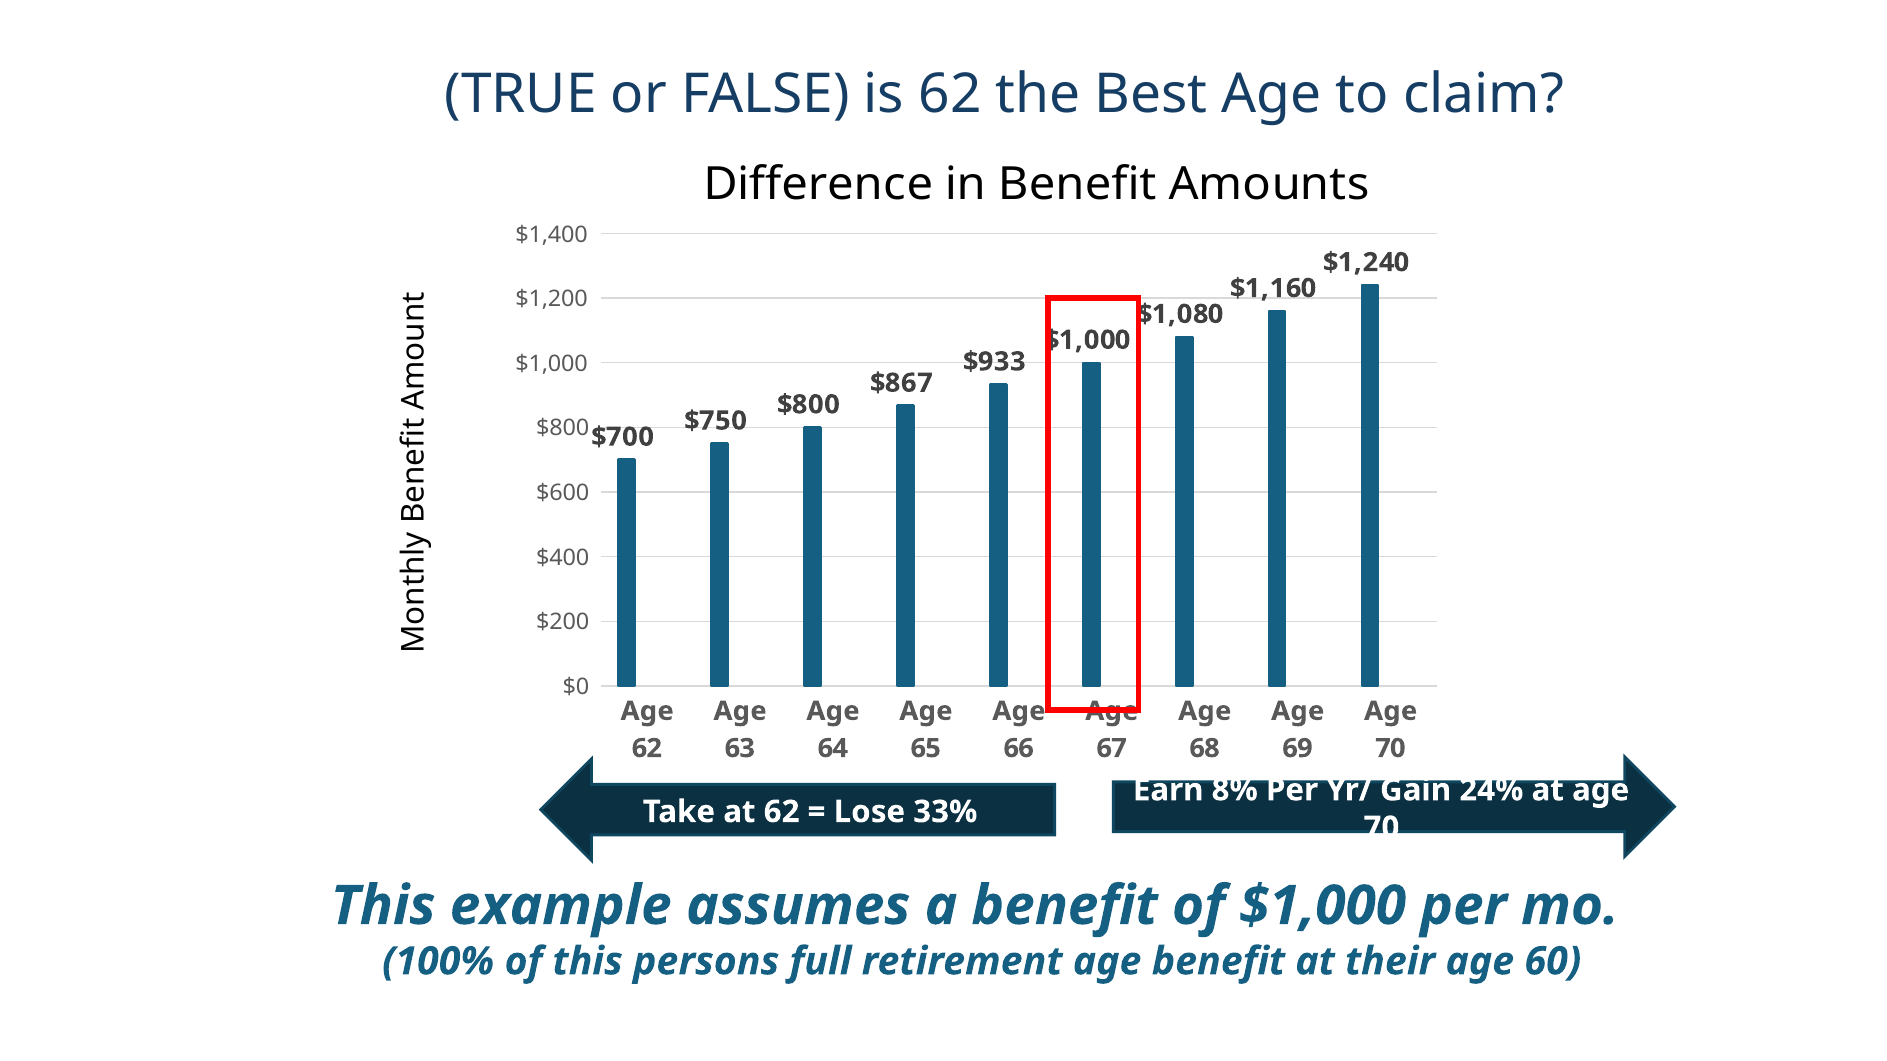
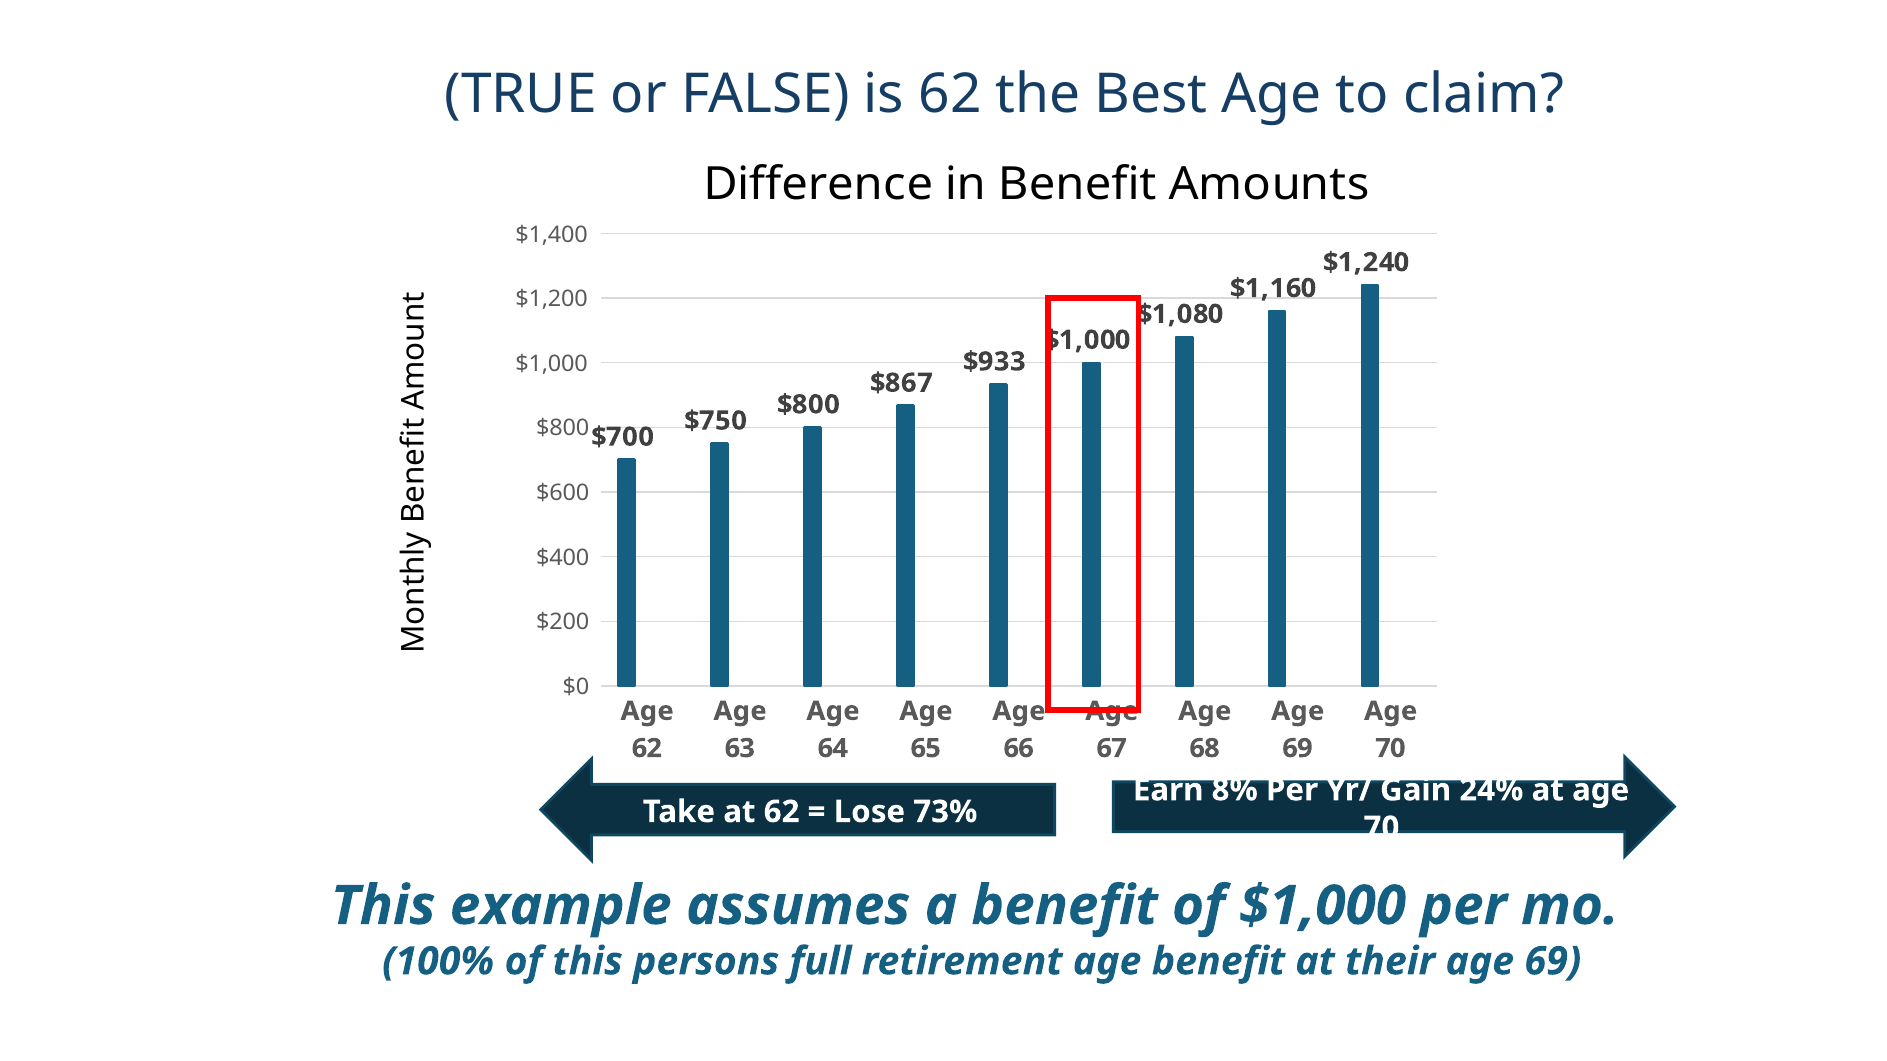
33%: 33% -> 73%
their age 60: 60 -> 69
